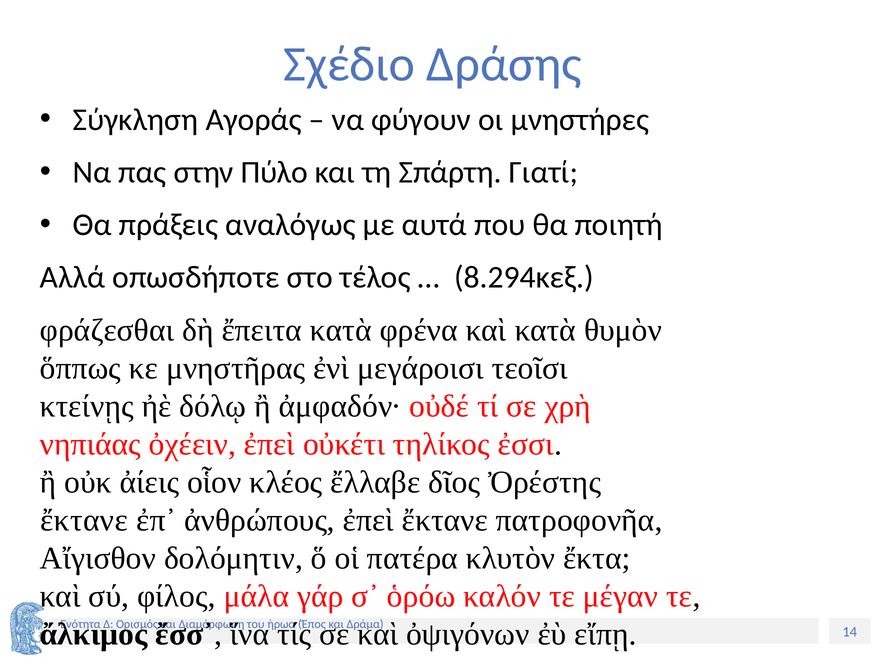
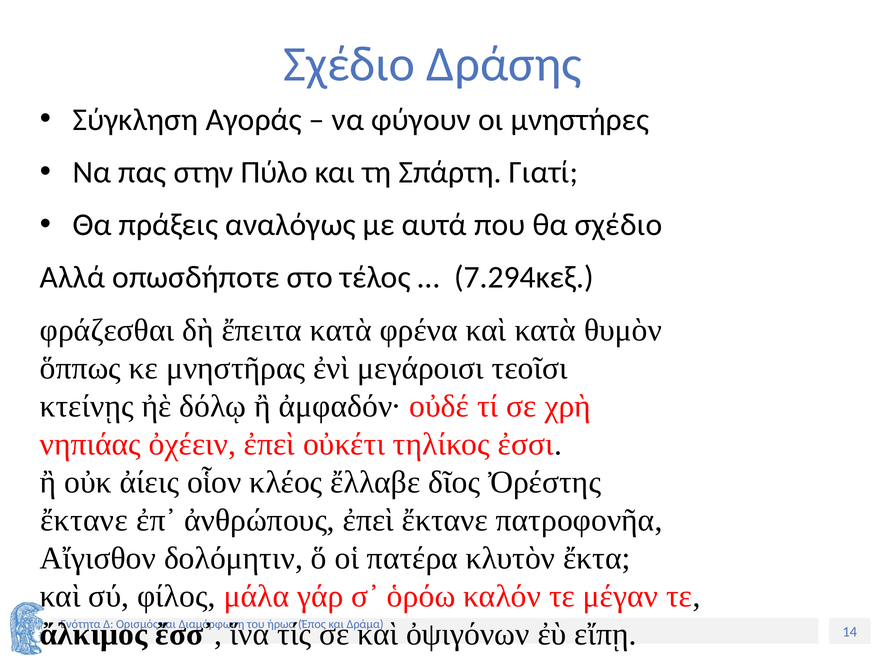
θα ποιητή: ποιητή -> σχέδιο
8.294κεξ: 8.294κεξ -> 7.294κεξ
